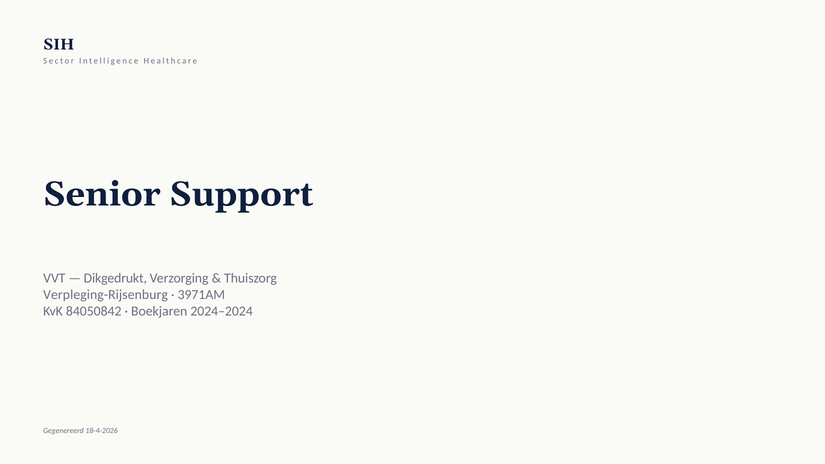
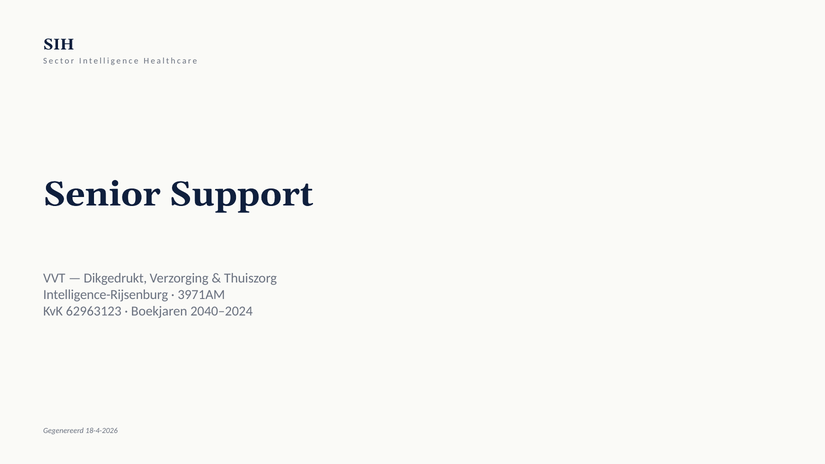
Verpleging-Rijsenburg: Verpleging-Rijsenburg -> Intelligence-Rijsenburg
84050842: 84050842 -> 62963123
2024–2024: 2024–2024 -> 2040–2024
